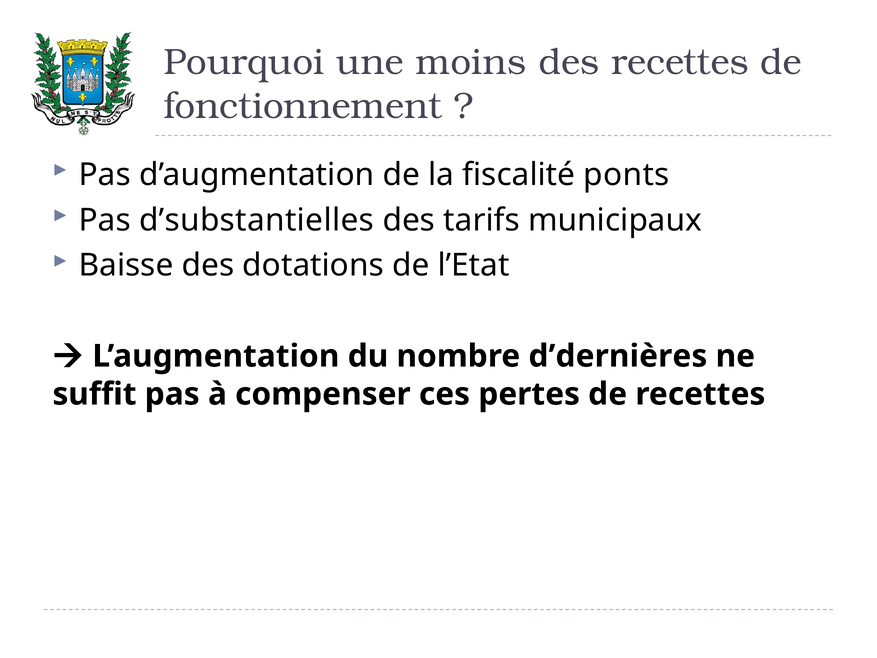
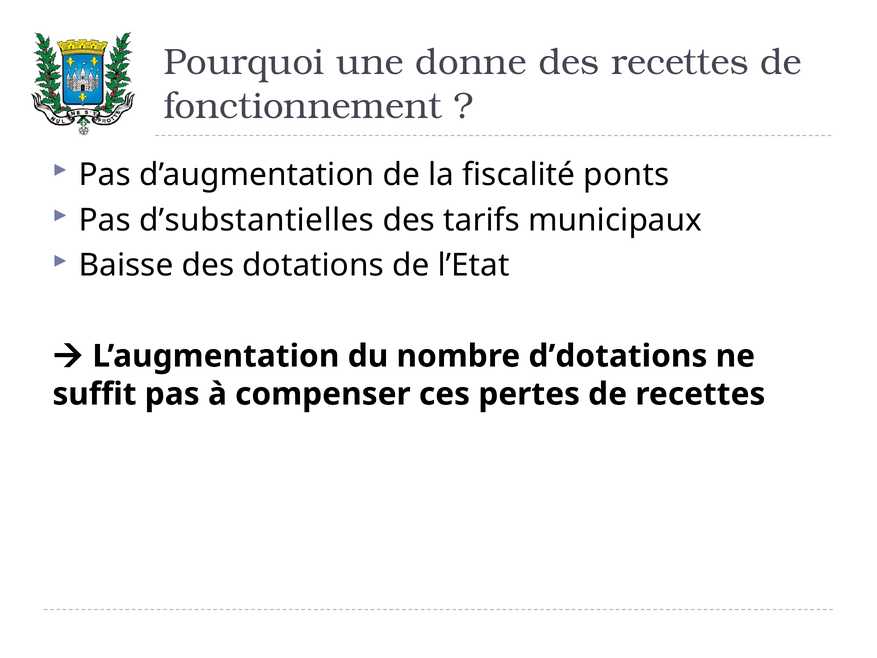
moins: moins -> donne
d’dernières: d’dernières -> d’dotations
